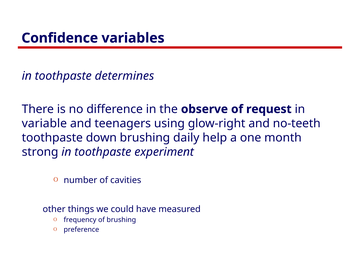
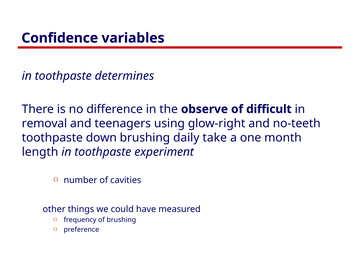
request: request -> difficult
variable: variable -> removal
help: help -> take
strong: strong -> length
